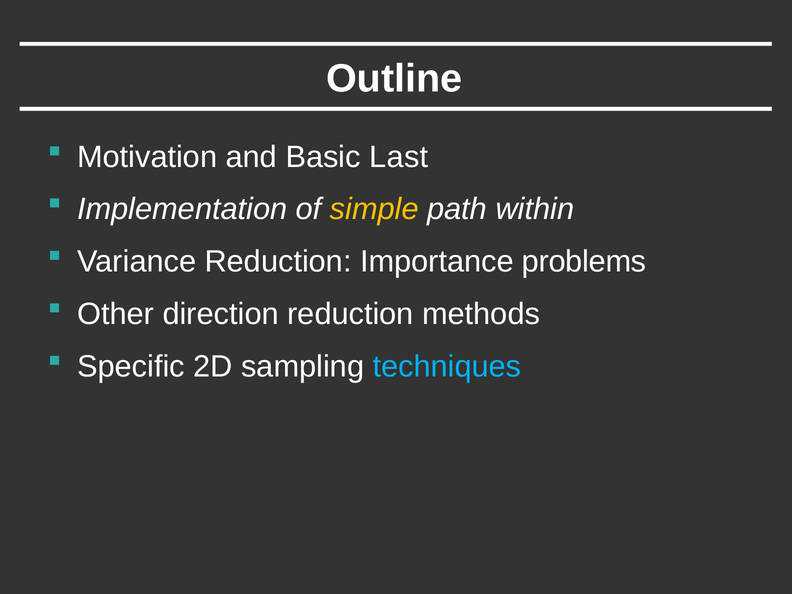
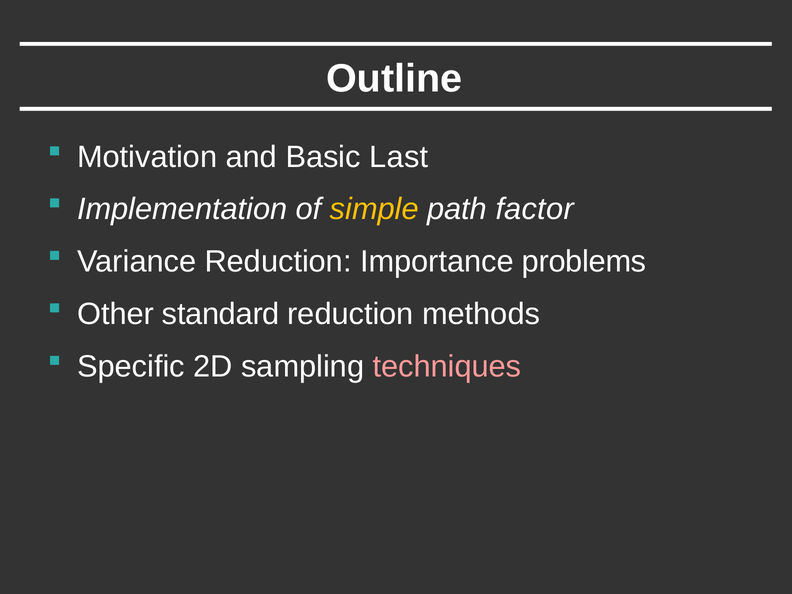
within: within -> factor
direction: direction -> standard
techniques colour: light blue -> pink
